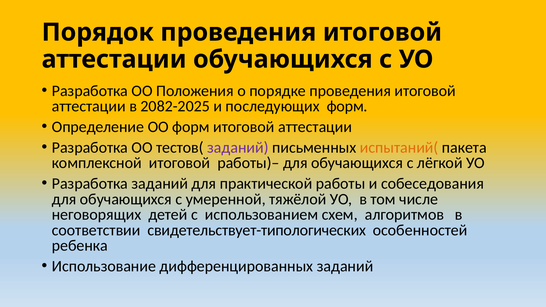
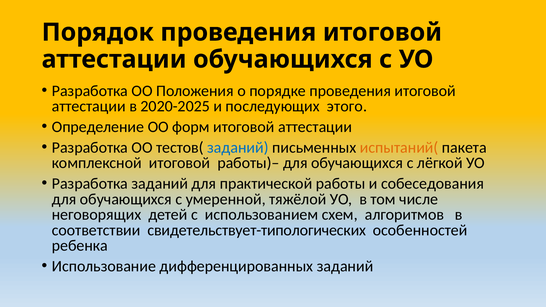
2082-2025: 2082-2025 -> 2020-2025
последующих форм: форм -> этого
заданий at (238, 148) colour: purple -> blue
